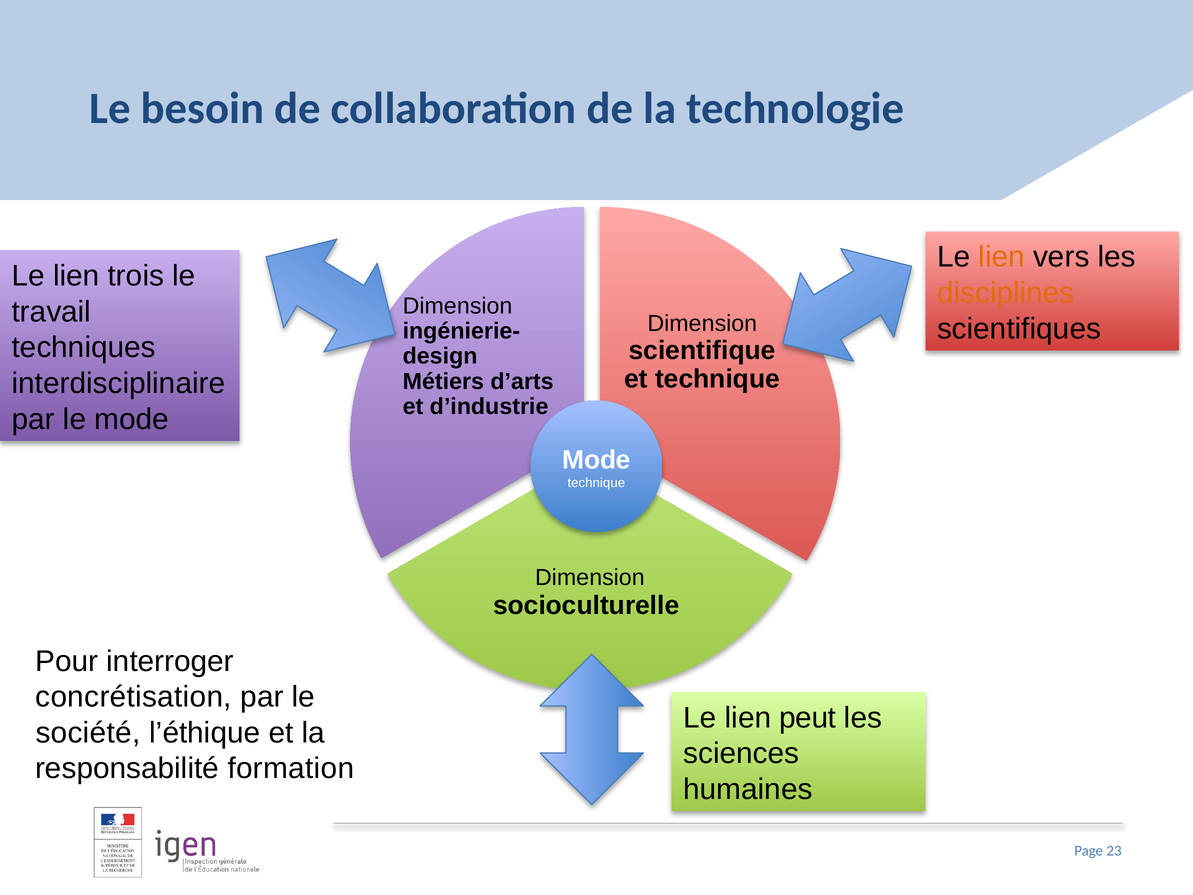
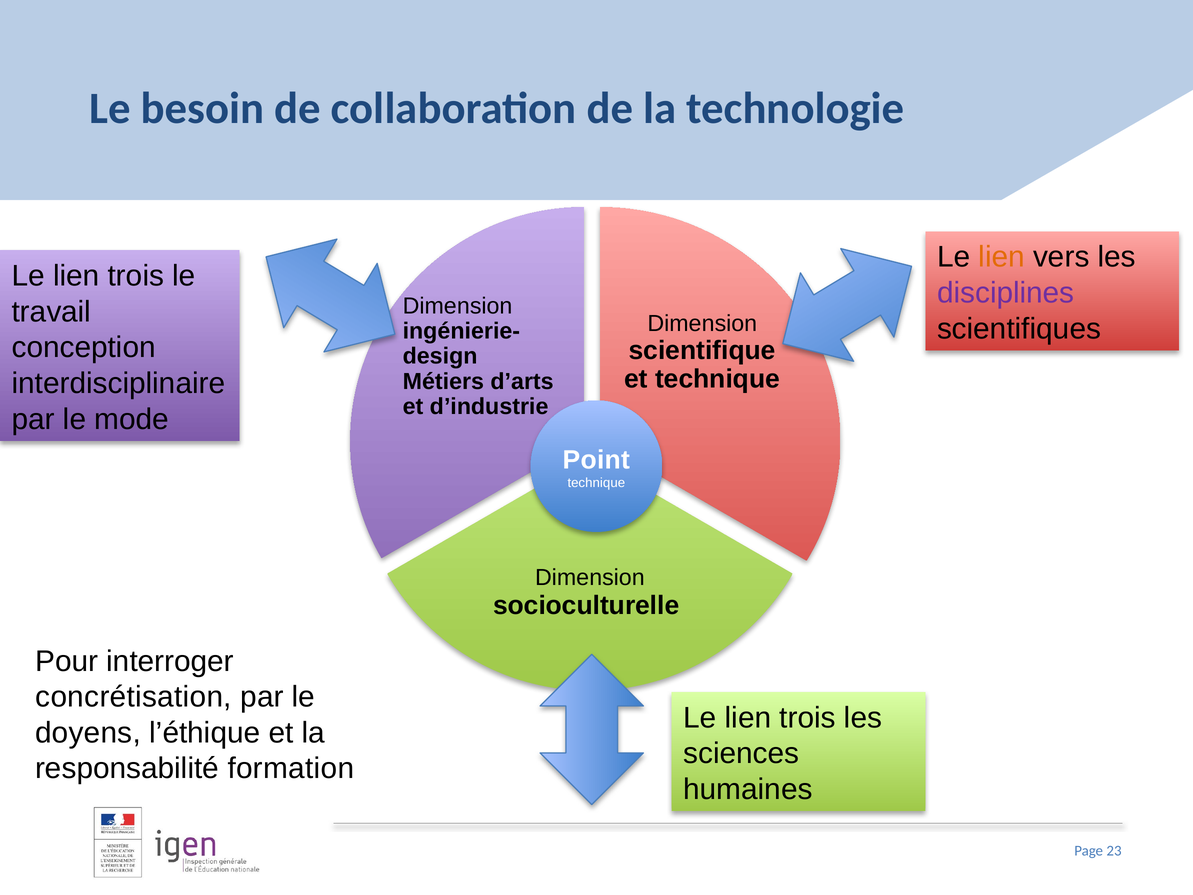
disciplines colour: orange -> purple
techniques: techniques -> conception
Mode at (597, 460): Mode -> Point
peut at (808, 717): peut -> trois
société: société -> doyens
